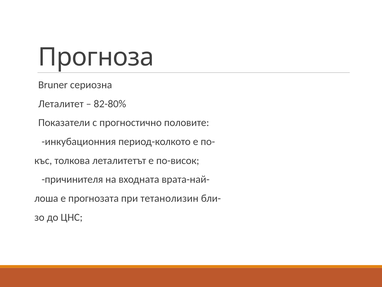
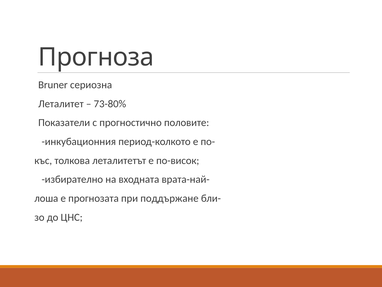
82-80%: 82-80% -> 73-80%
причинителя: причинителя -> избирателно
тетанолизин: тетанолизин -> поддържане
